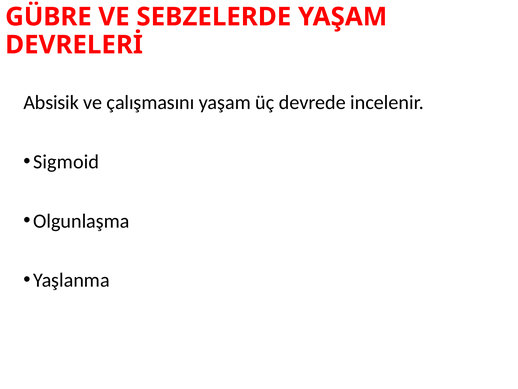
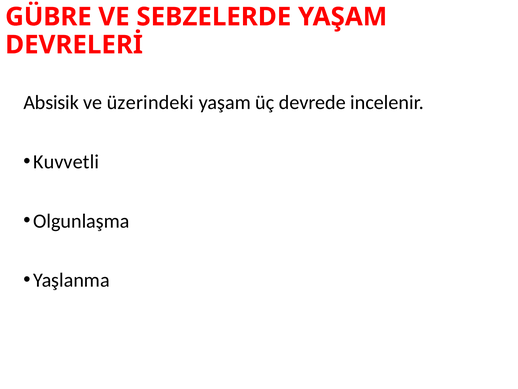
çalışmasını: çalışmasını -> üzerindeki
Sigmoid: Sigmoid -> Kuvvetli
